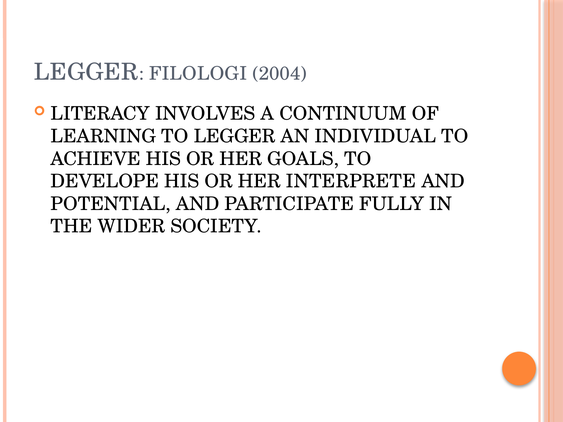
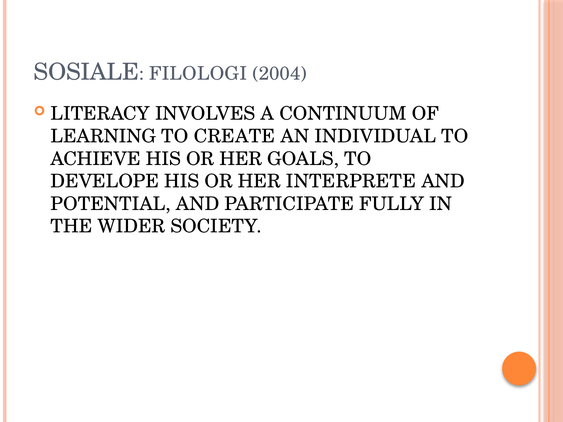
LEGGER at (86, 72): LEGGER -> SOSIALE
TO LEGGER: LEGGER -> CREATE
